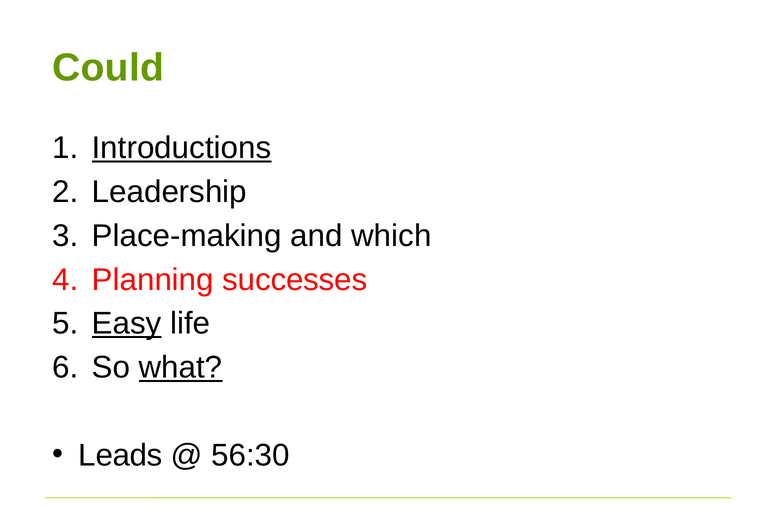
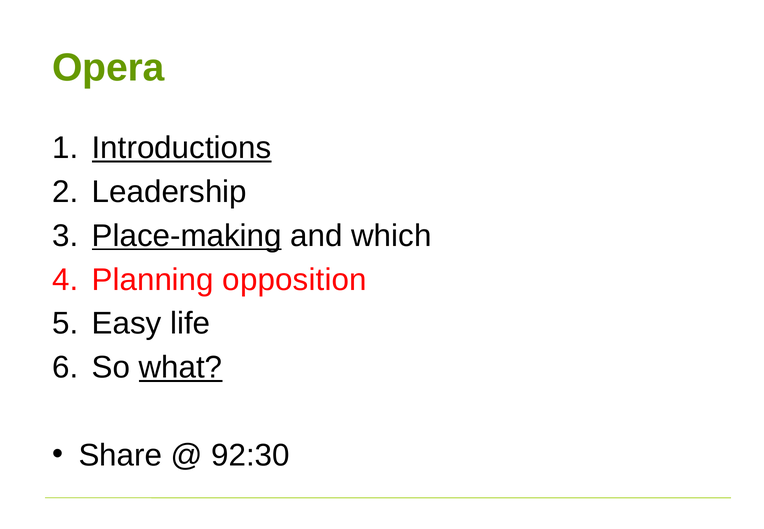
Could: Could -> Opera
Place-making underline: none -> present
successes: successes -> opposition
Easy underline: present -> none
Leads: Leads -> Share
56:30: 56:30 -> 92:30
